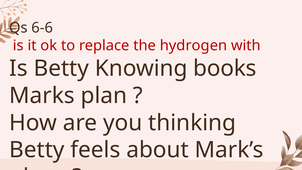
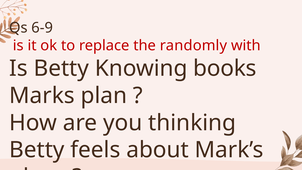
6-6: 6-6 -> 6-9
hydrogen: hydrogen -> randomly
